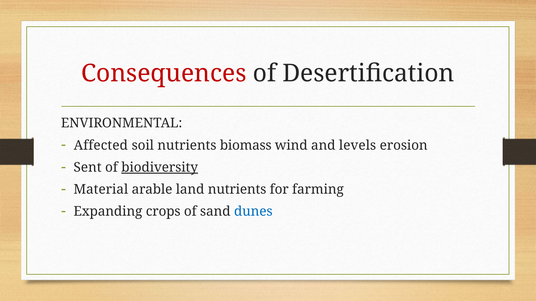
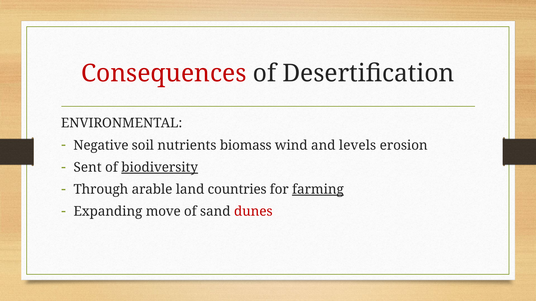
Affected: Affected -> Negative
Material: Material -> Through
land nutrients: nutrients -> countries
farming underline: none -> present
crops: crops -> move
dunes colour: blue -> red
